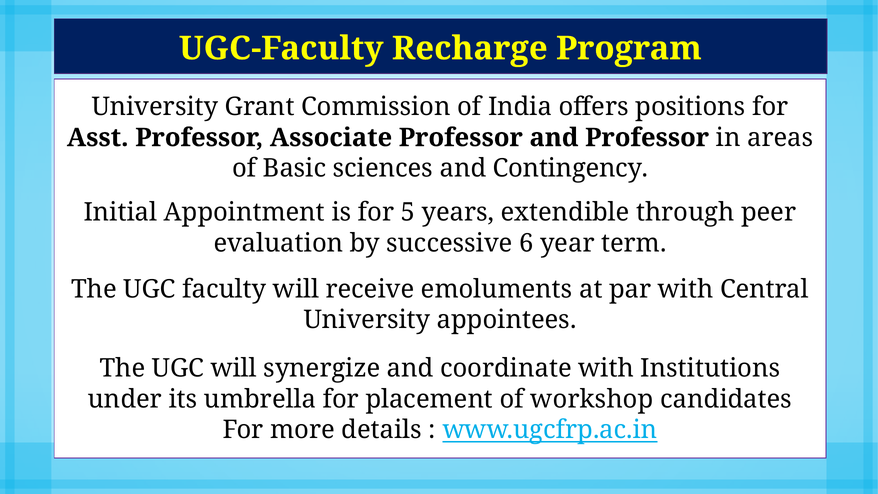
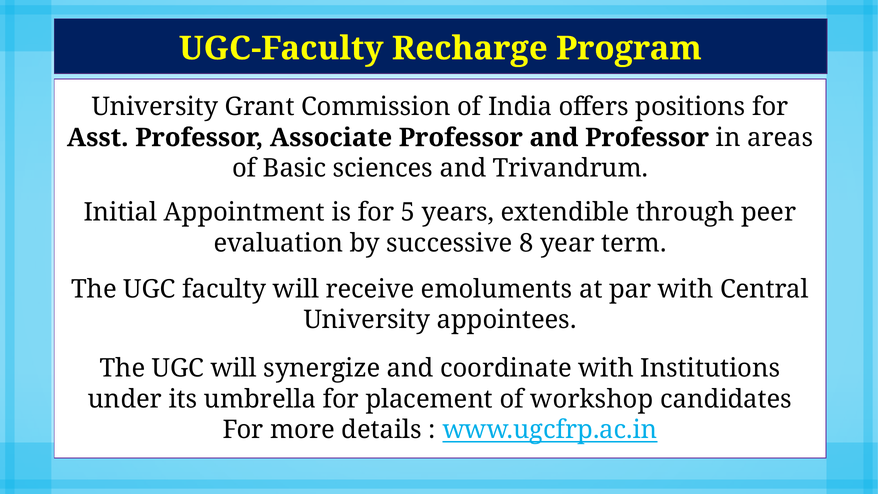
Contingency: Contingency -> Trivandrum
6: 6 -> 8
